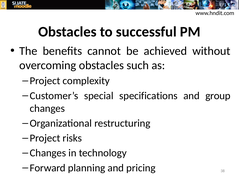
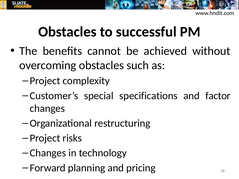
group: group -> factor
